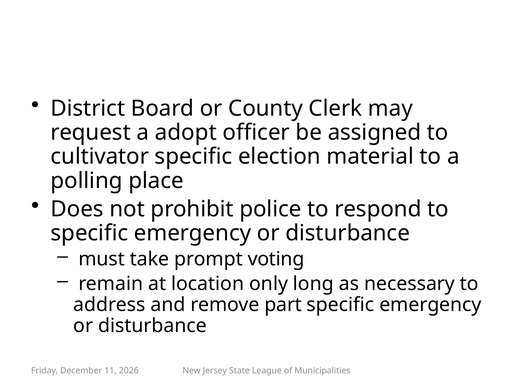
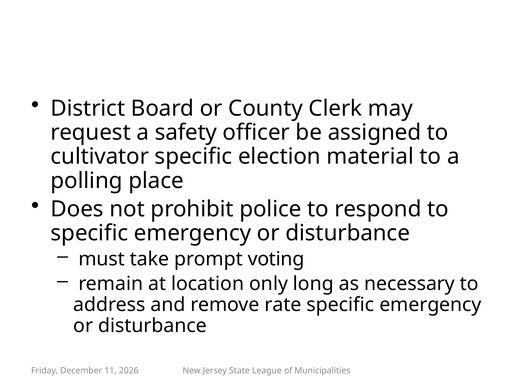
adopt: adopt -> safety
part: part -> rate
